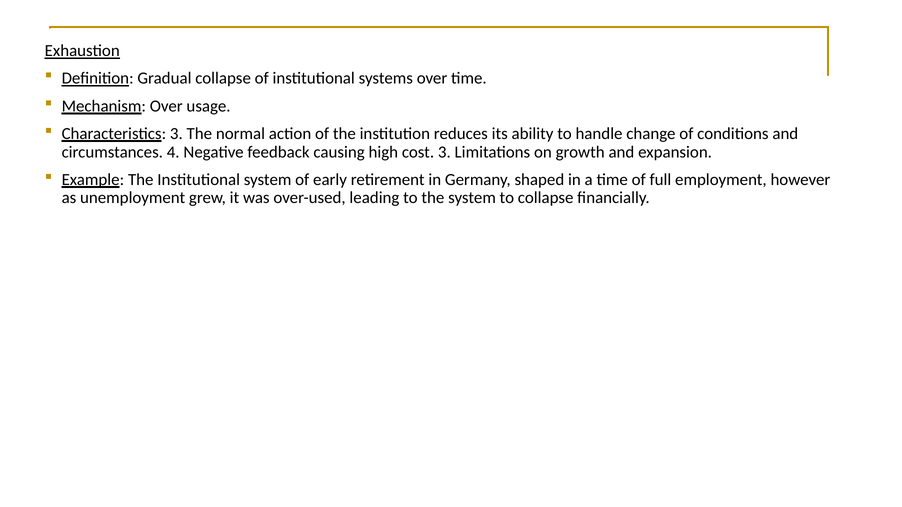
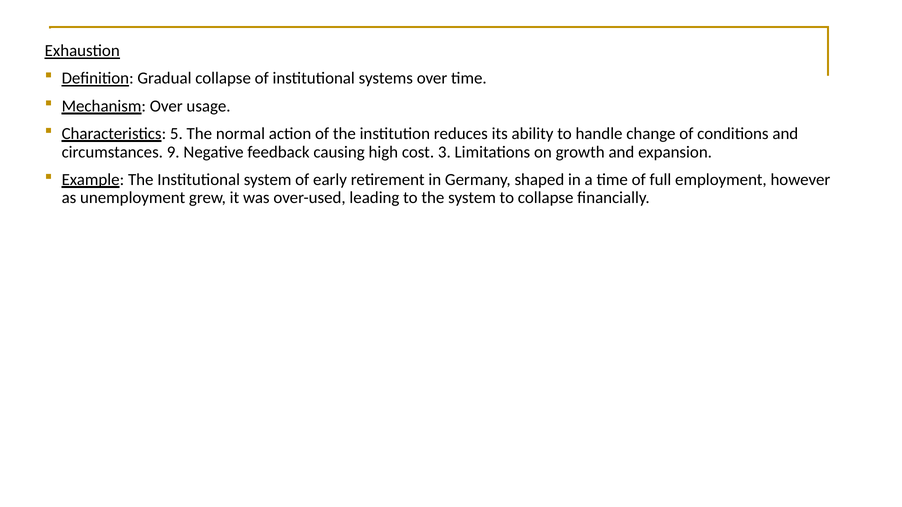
Characteristics 3: 3 -> 5
4: 4 -> 9
